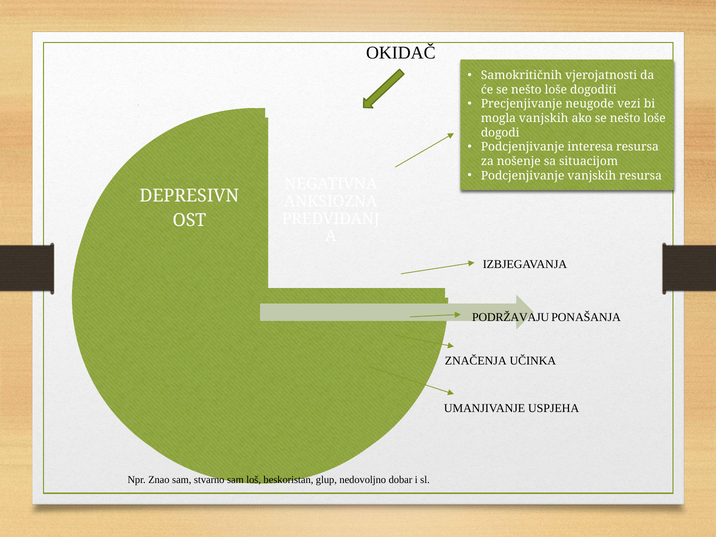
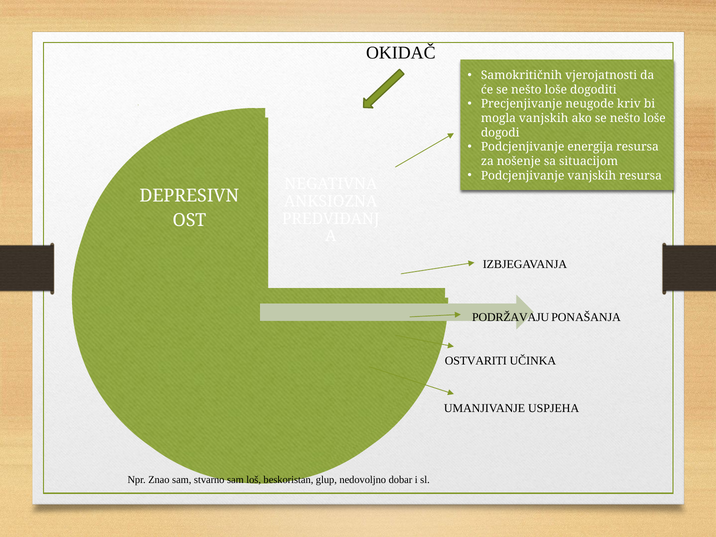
vezi: vezi -> kriv
interesa: interesa -> energija
ZNAČENJA: ZNAČENJA -> OSTVARITI
